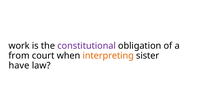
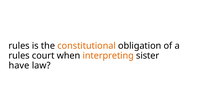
work at (19, 45): work -> rules
constitutional colour: purple -> orange
from at (19, 55): from -> rules
